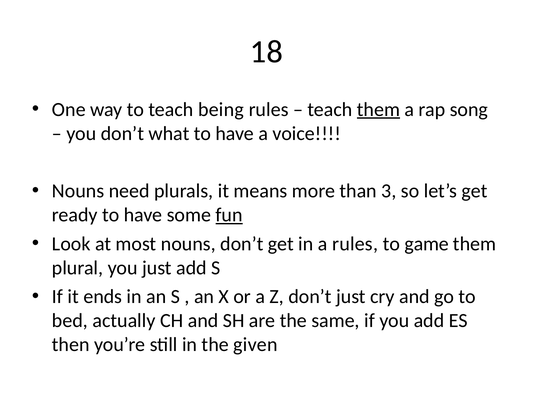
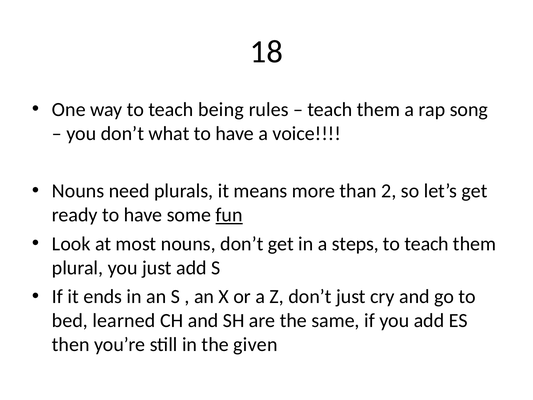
them at (378, 109) underline: present -> none
3: 3 -> 2
a rules: rules -> steps
game at (427, 244): game -> teach
actually: actually -> learned
